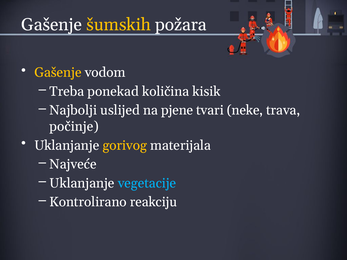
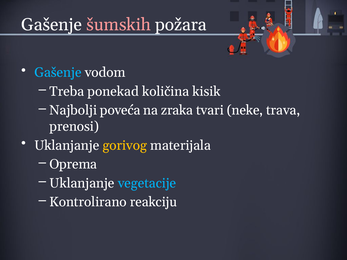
šumskih colour: yellow -> pink
Gašenje at (58, 73) colour: yellow -> light blue
uslijed: uslijed -> poveća
pjene: pjene -> zraka
počinje: počinje -> prenosi
Najveće: Najveće -> Oprema
